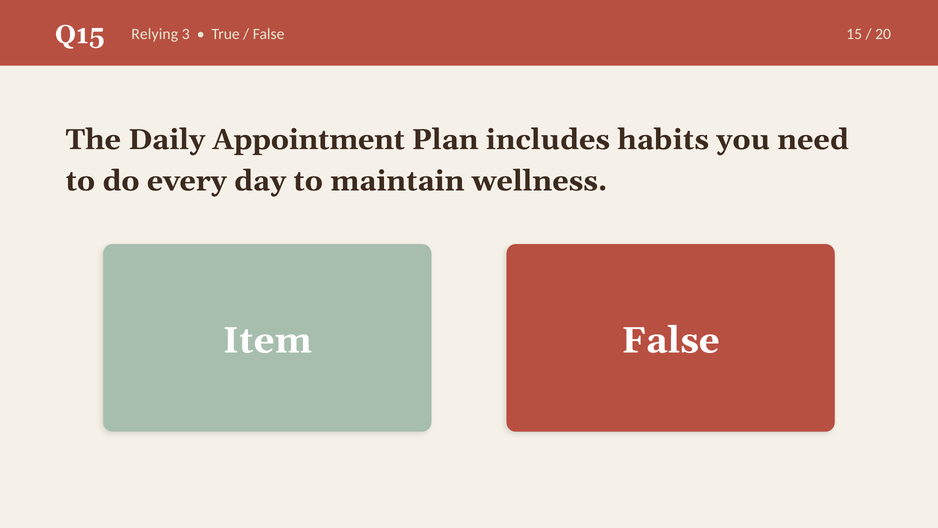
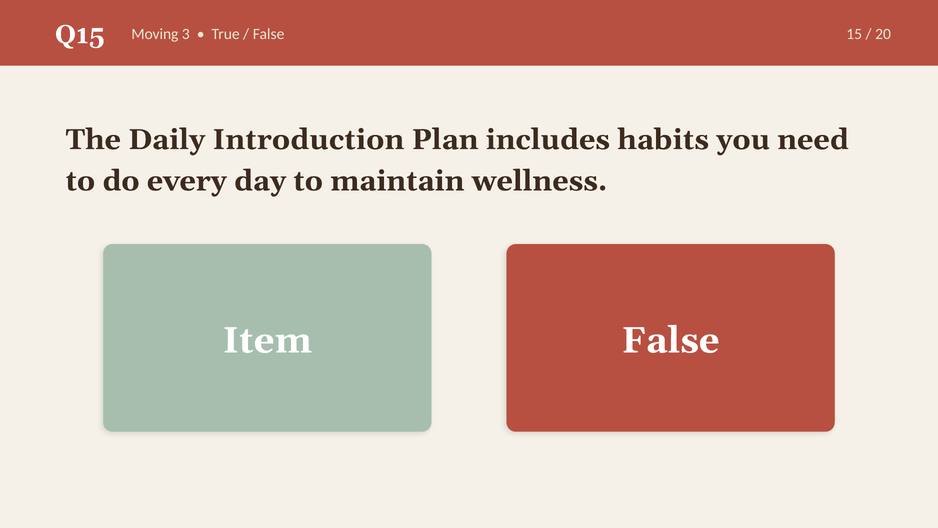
Relying: Relying -> Moving
Appointment: Appointment -> Introduction
